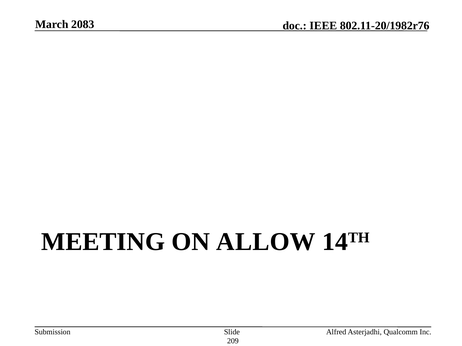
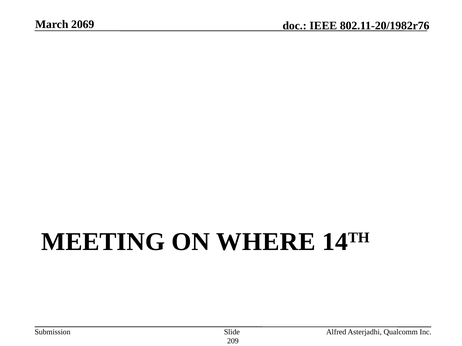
2083: 2083 -> 2069
ALLOW: ALLOW -> WHERE
